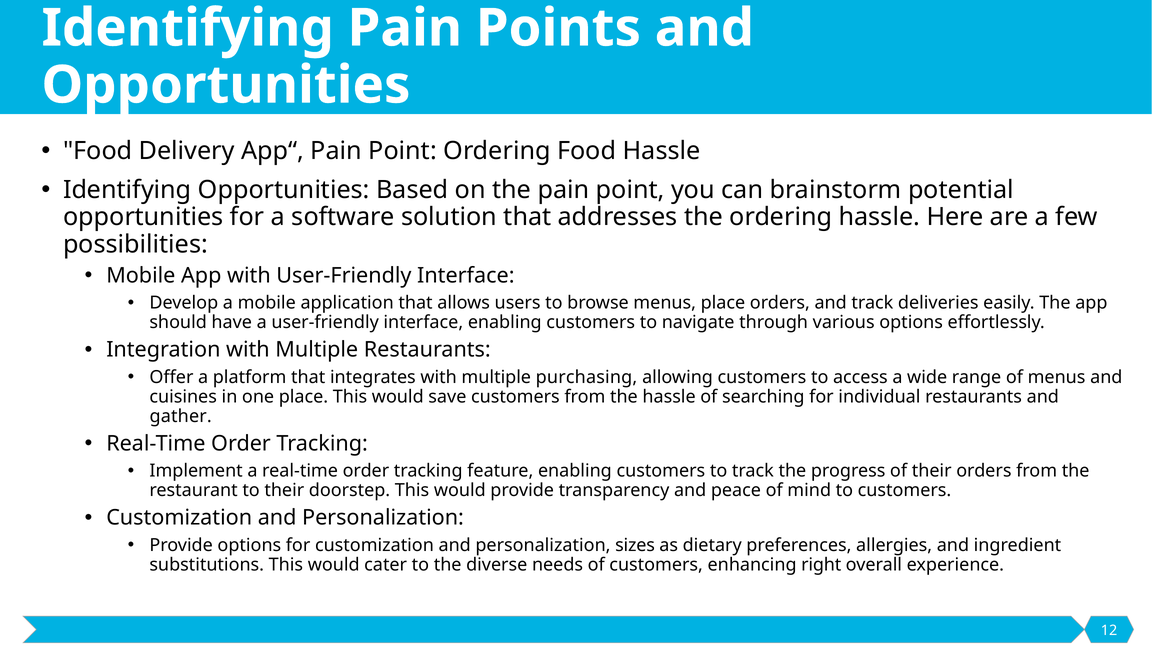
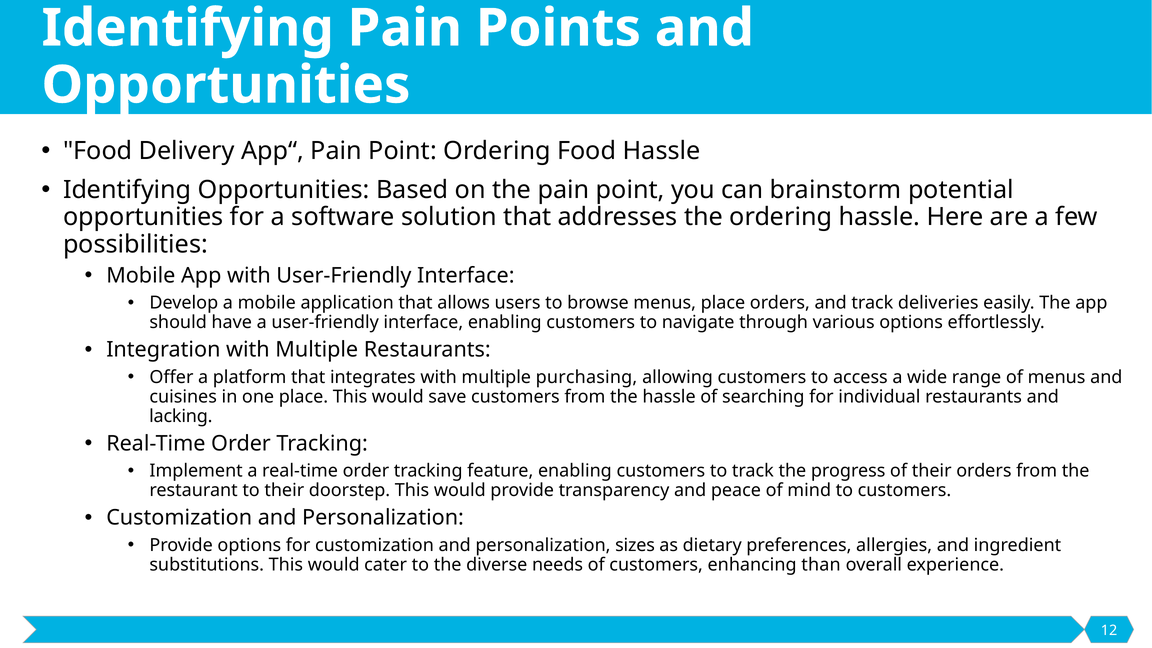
gather: gather -> lacking
right: right -> than
